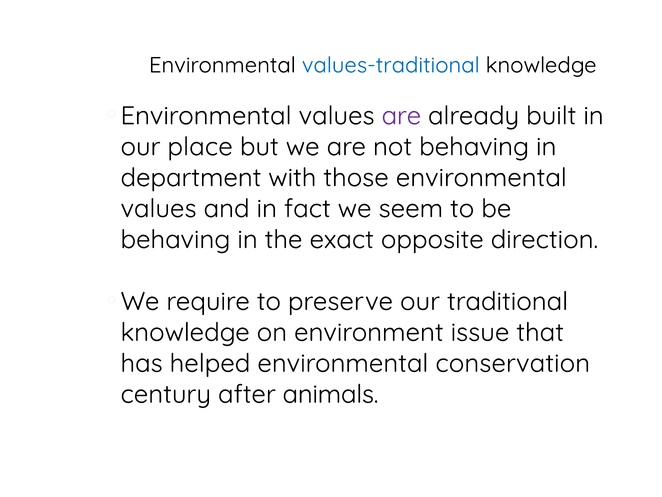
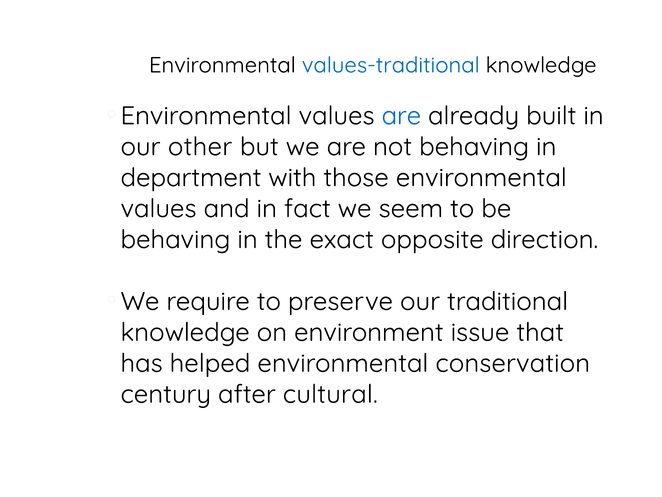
are at (401, 116) colour: purple -> blue
place: place -> other
animals: animals -> cultural
